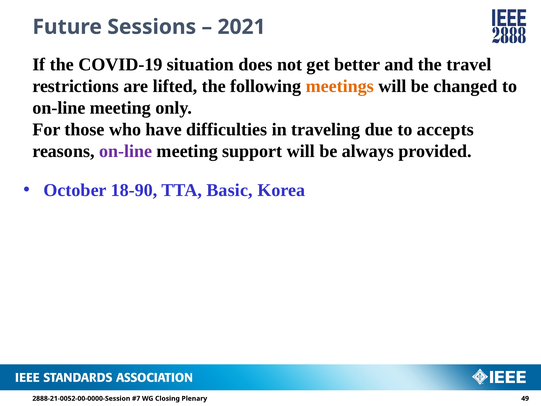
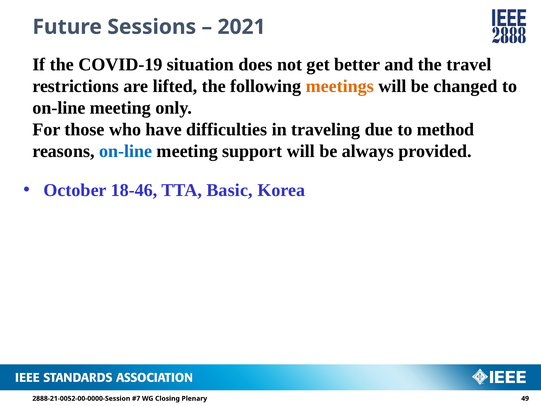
accepts: accepts -> method
on-line at (126, 151) colour: purple -> blue
18-90: 18-90 -> 18-46
